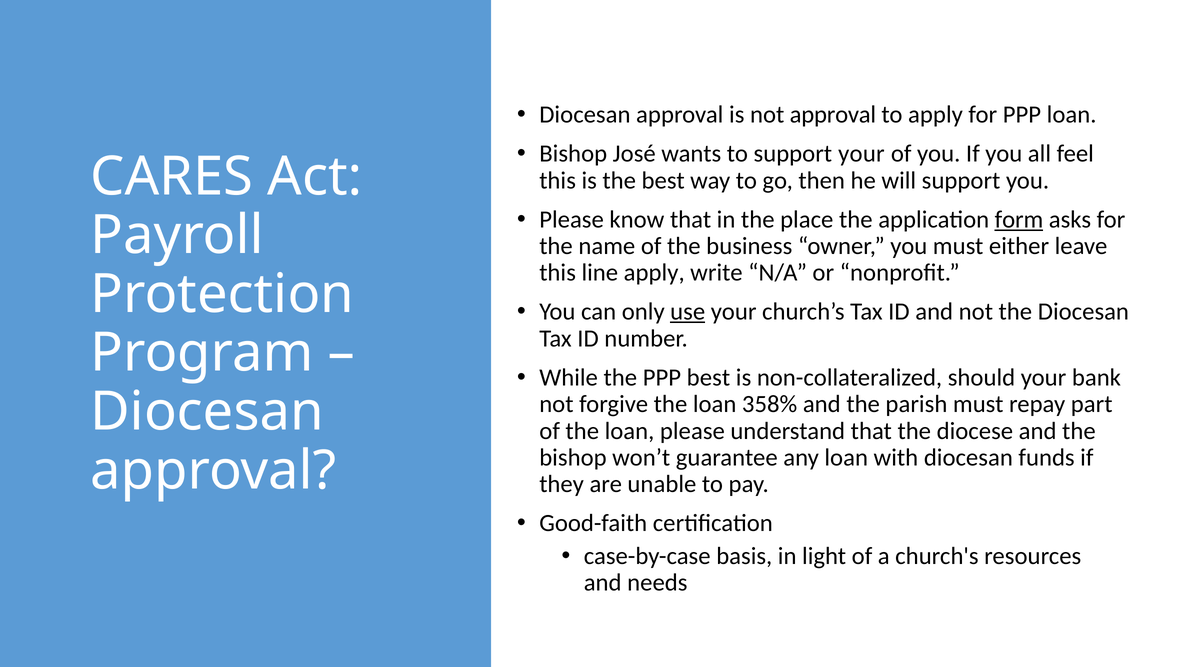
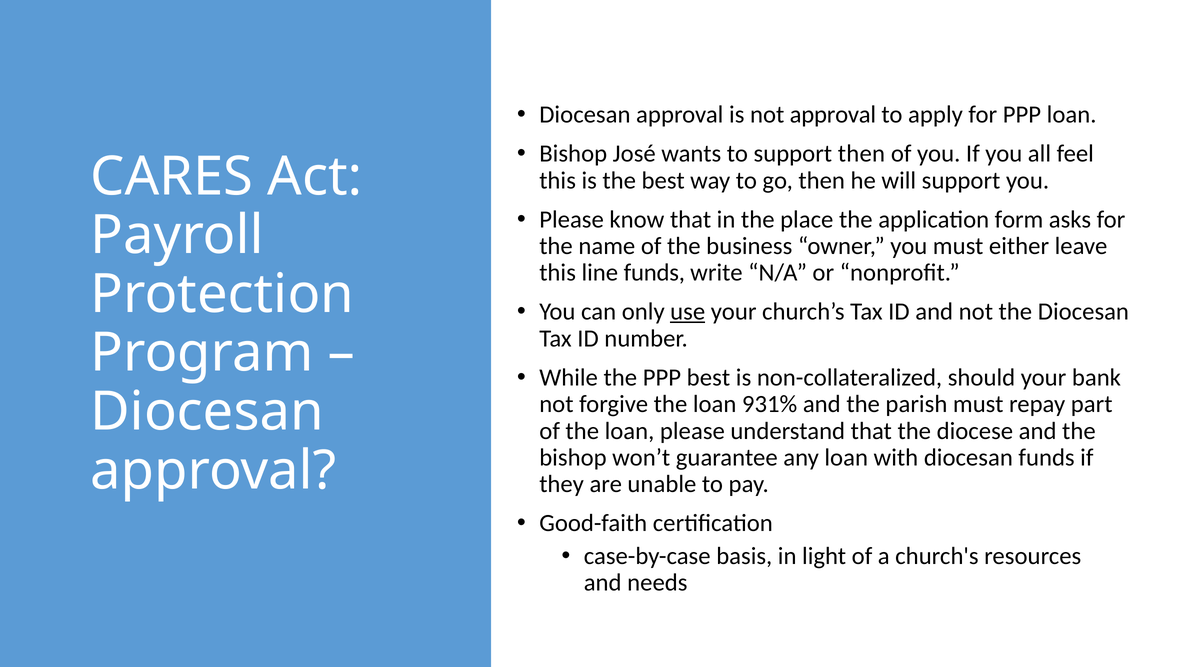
support your: your -> then
form underline: present -> none
line apply: apply -> funds
358%: 358% -> 931%
